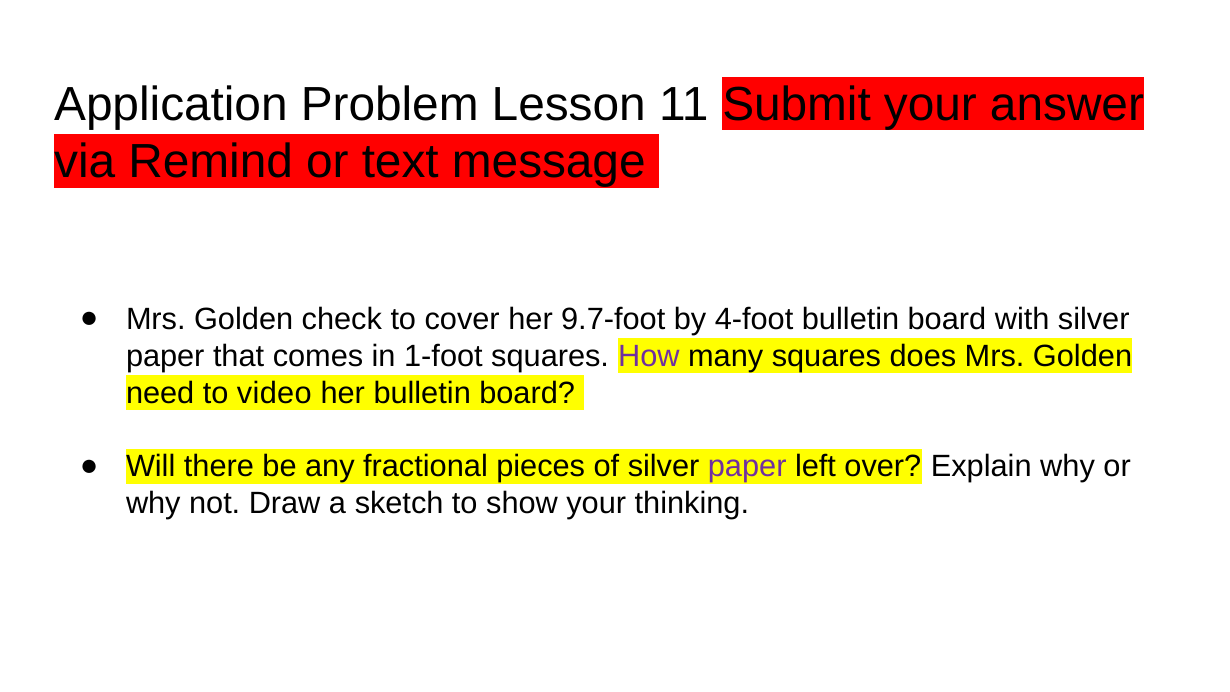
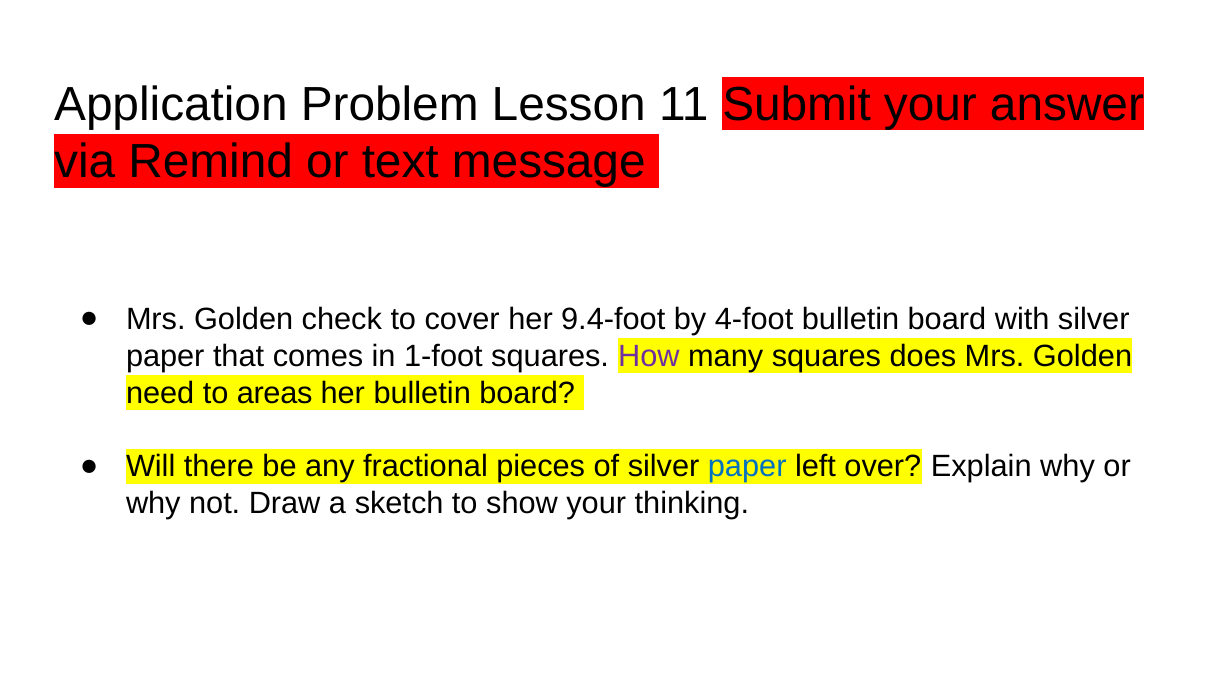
9.7-foot: 9.7-foot -> 9.4-foot
video: video -> areas
paper at (747, 467) colour: purple -> blue
